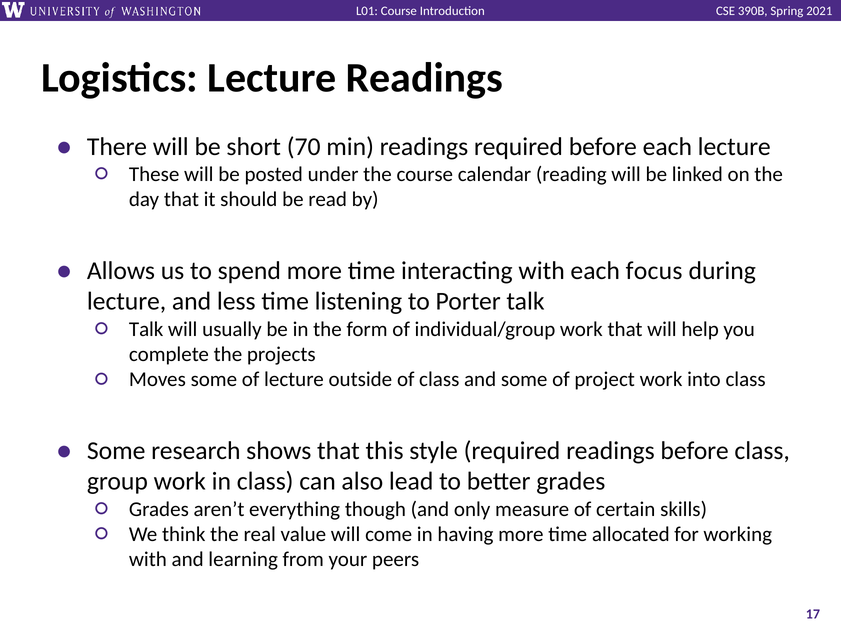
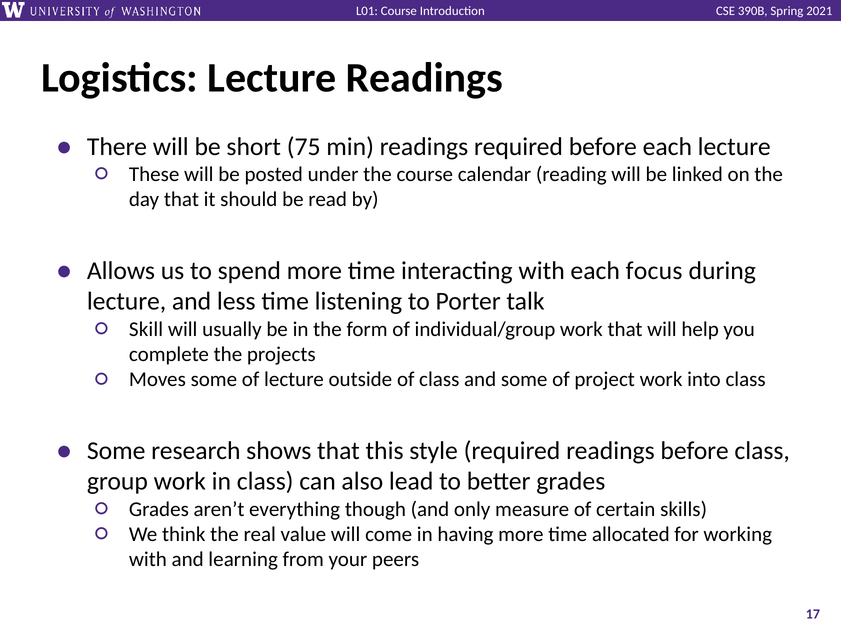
70: 70 -> 75
Talk at (146, 329): Talk -> Skill
